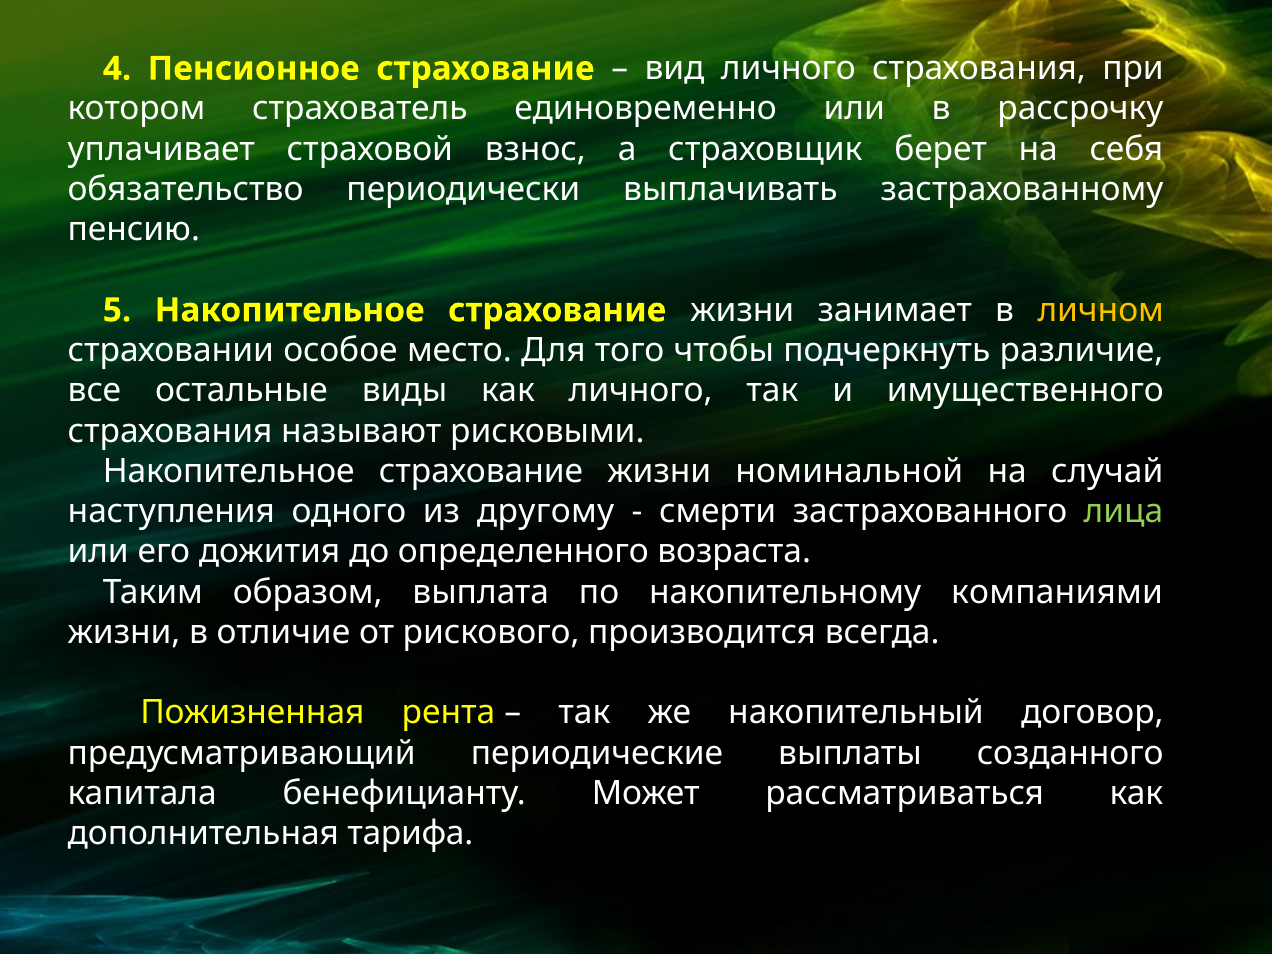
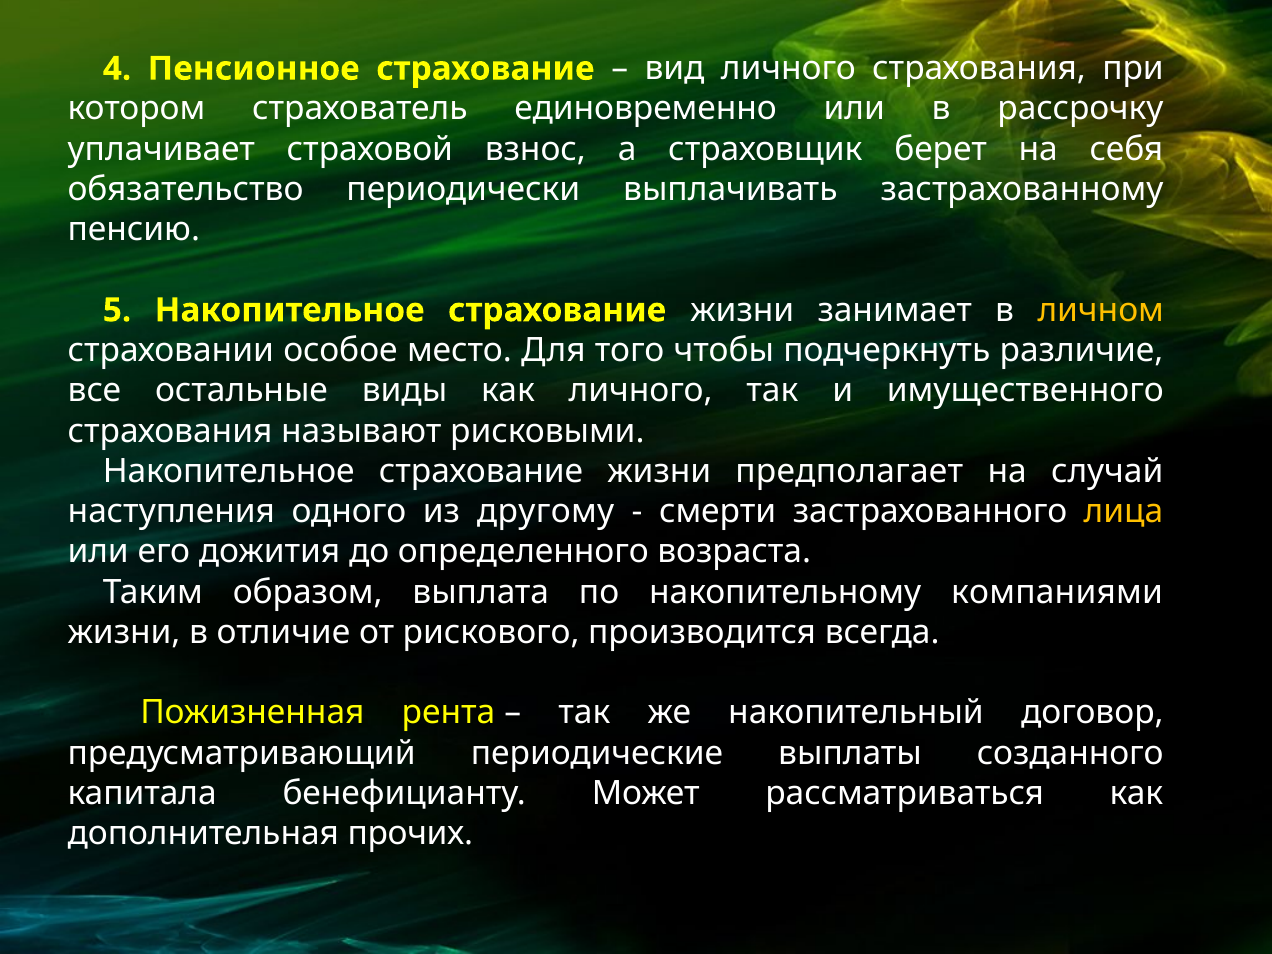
номинальной: номинальной -> предполагает
лица colour: light green -> yellow
тарифа: тарифа -> прочих
